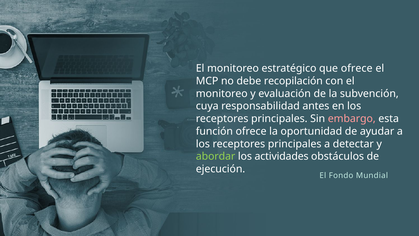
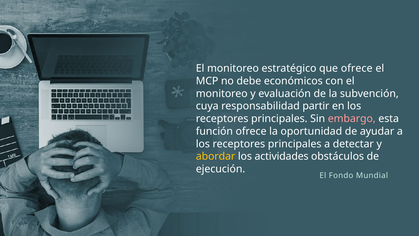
recopilación: recopilación -> económicos
antes: antes -> partir
abordar colour: light green -> yellow
